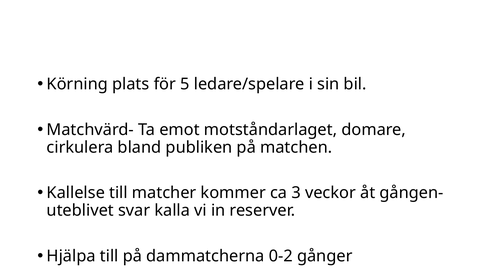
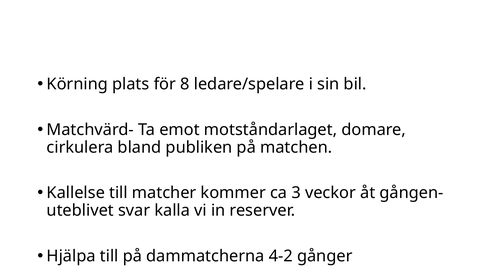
5: 5 -> 8
0-2: 0-2 -> 4-2
